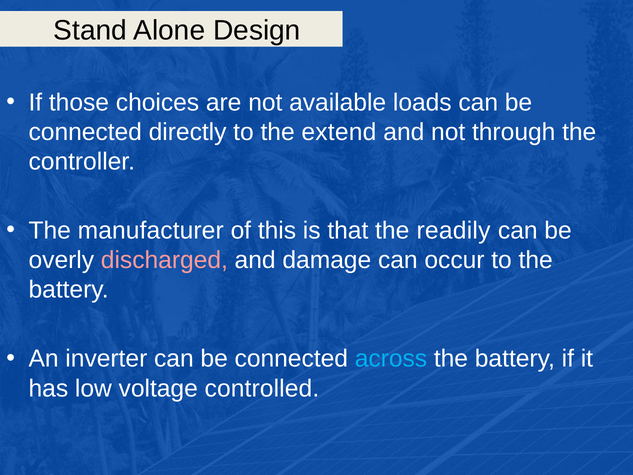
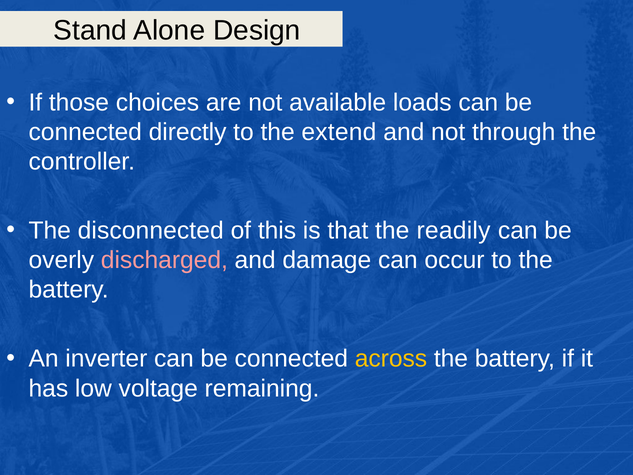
manufacturer: manufacturer -> disconnected
across colour: light blue -> yellow
controlled: controlled -> remaining
